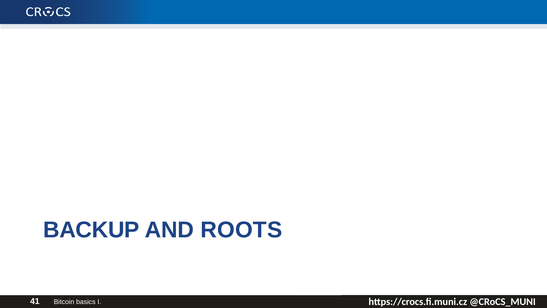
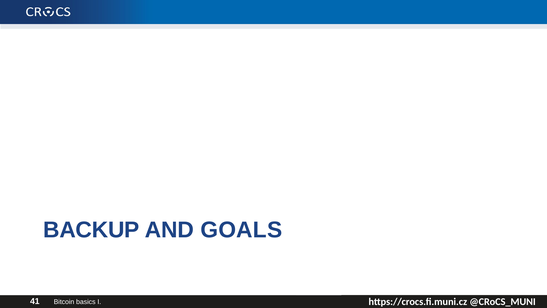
ROOTS: ROOTS -> GOALS
